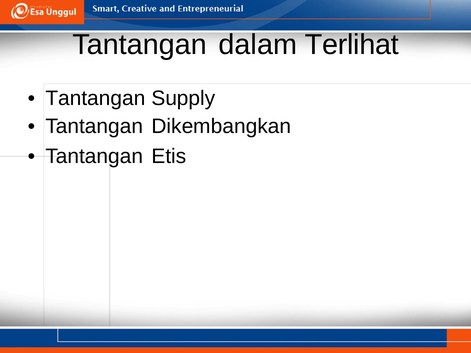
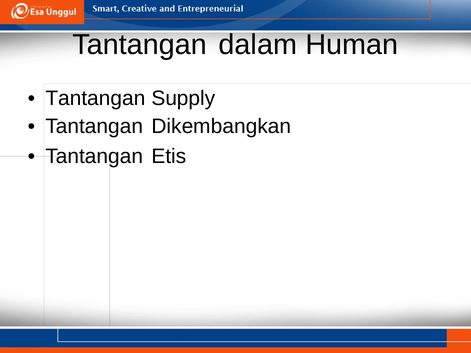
Terlihat: Terlihat -> Human
